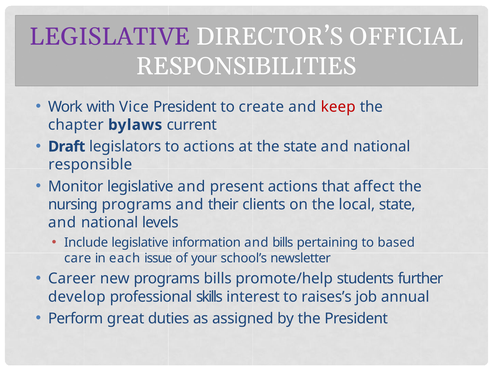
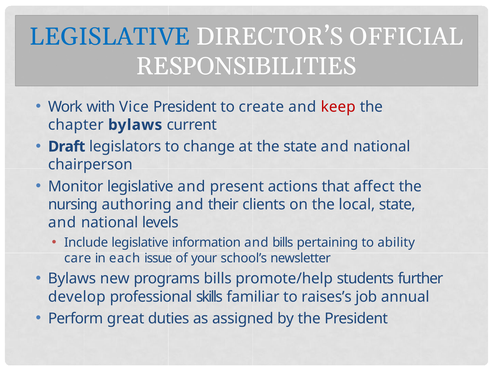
LEGISLATIVE at (110, 37) colour: purple -> blue
to actions: actions -> change
responsible: responsible -> chairperson
nursing programs: programs -> authoring
based: based -> ability
Career at (72, 278): Career -> Bylaws
interest: interest -> familiar
